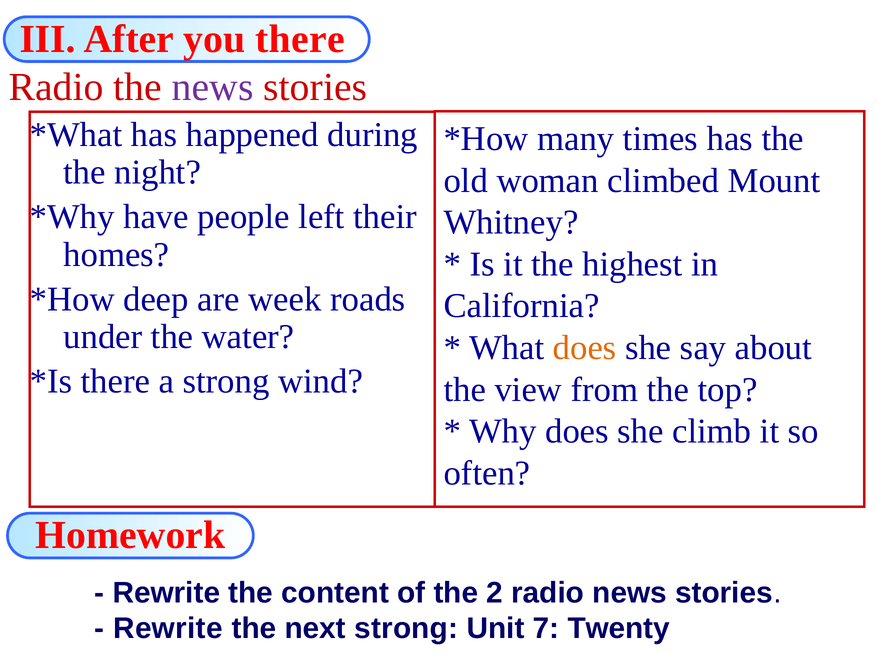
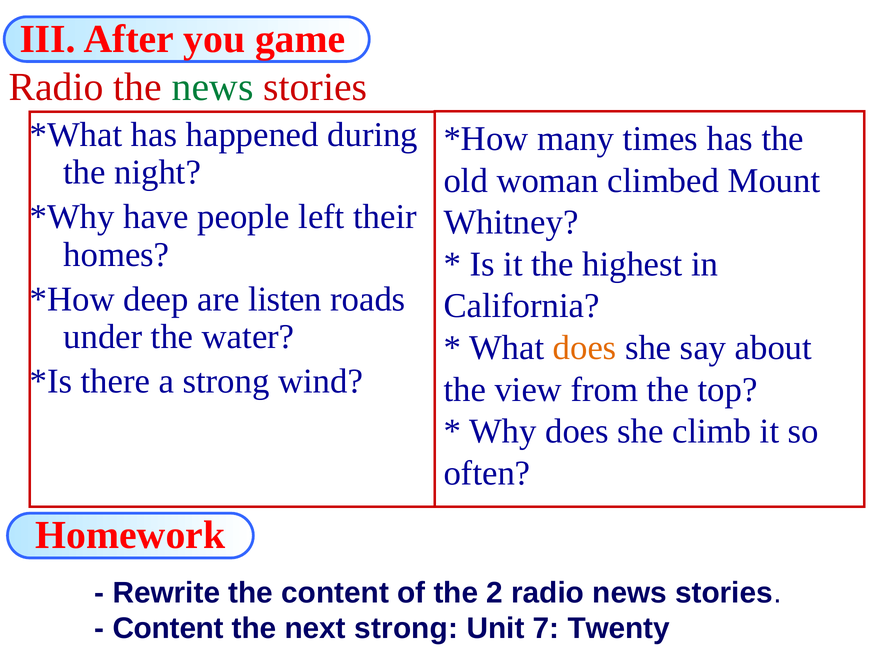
you there: there -> game
news at (213, 87) colour: purple -> green
week: week -> listen
Rewrite at (168, 628): Rewrite -> Content
